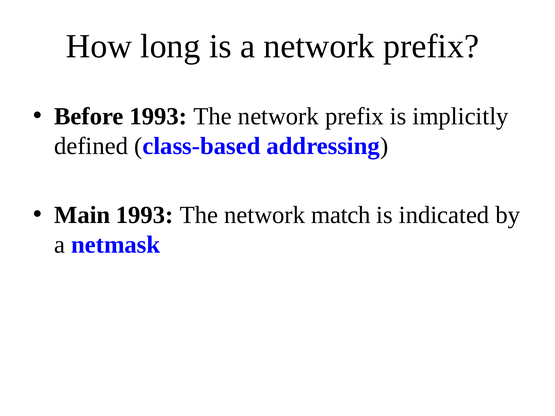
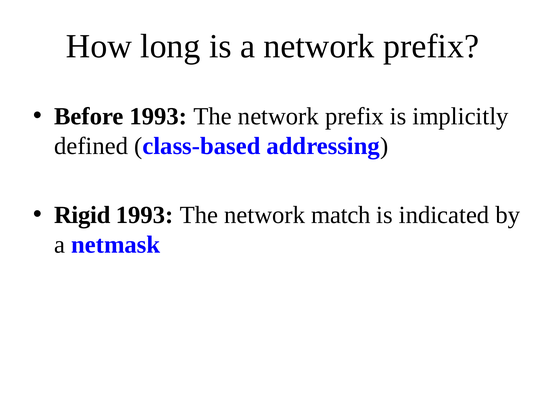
Main: Main -> Rigid
